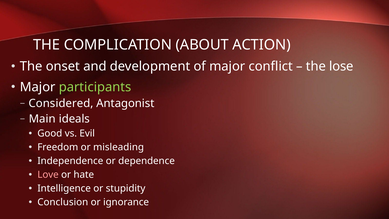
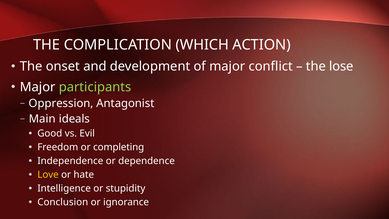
ABOUT: ABOUT -> WHICH
Considered: Considered -> Oppression
misleading: misleading -> completing
Love colour: pink -> yellow
